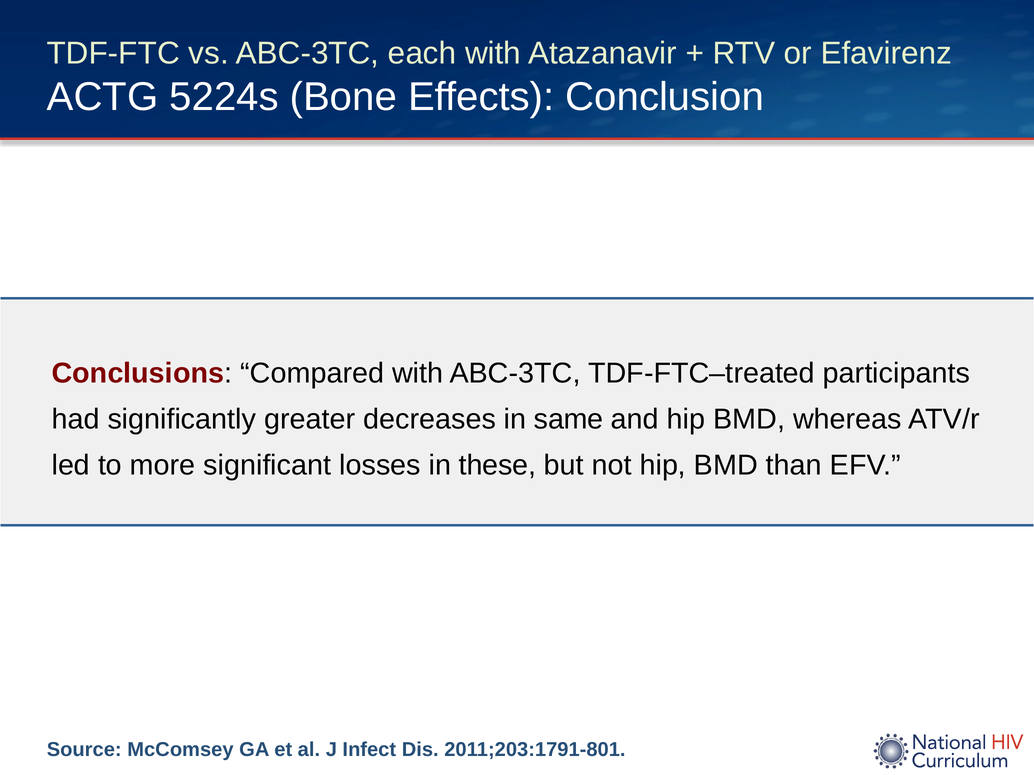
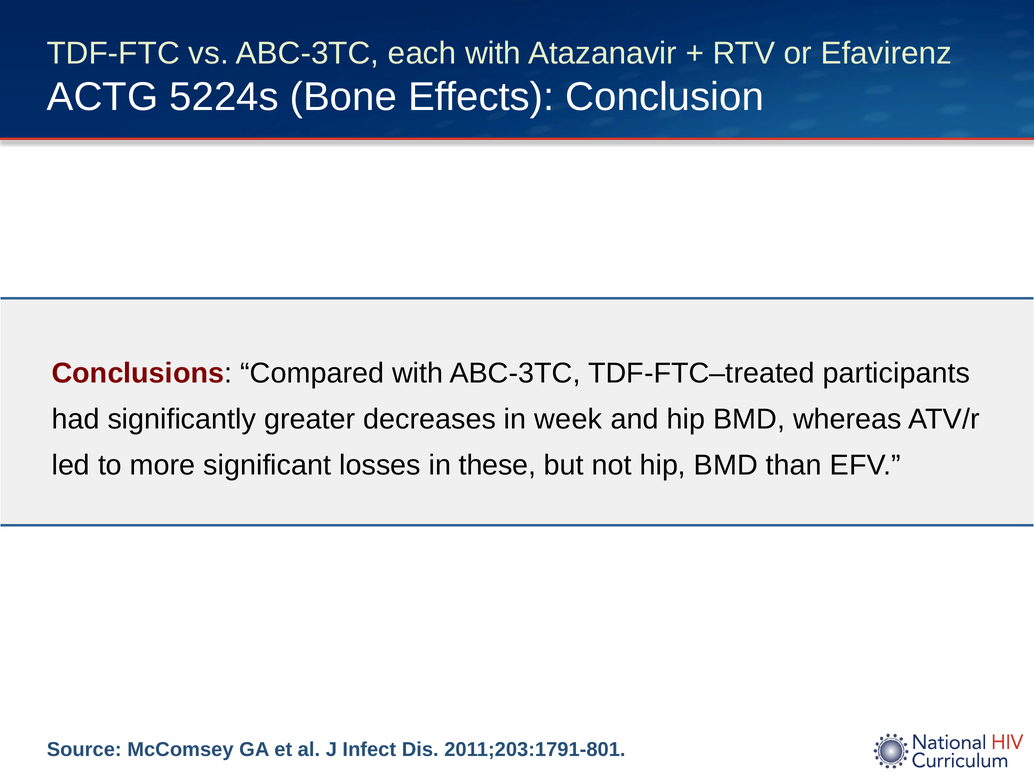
same: same -> week
